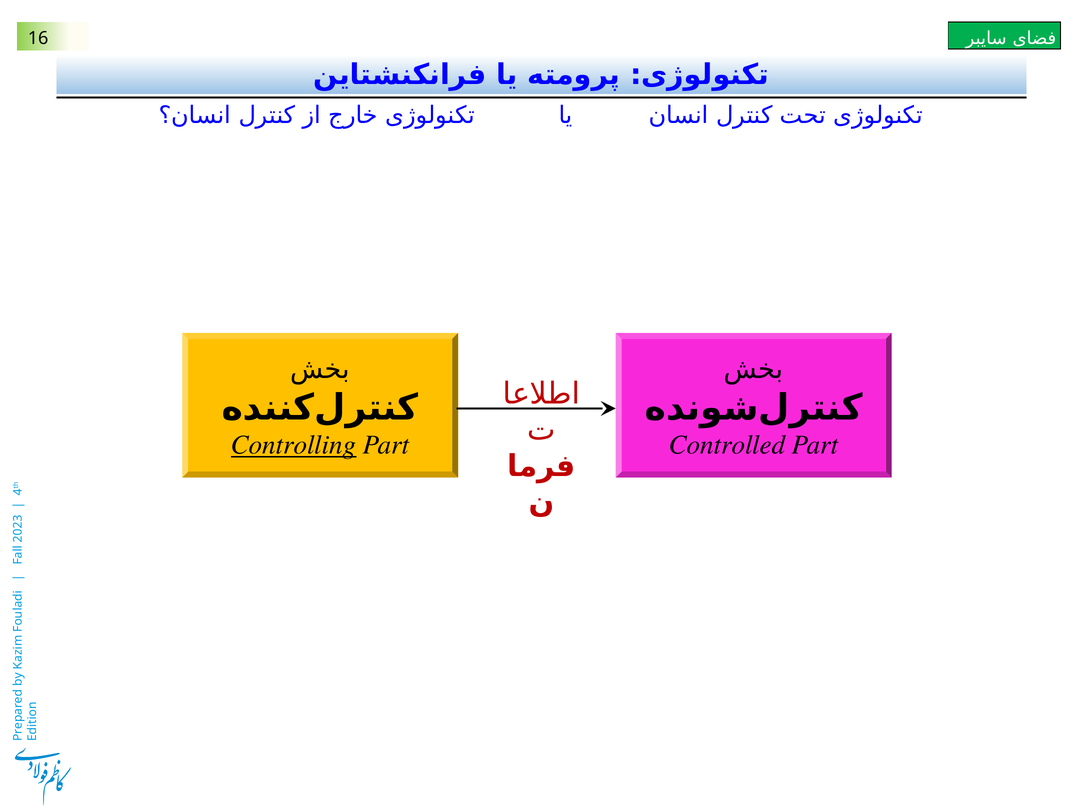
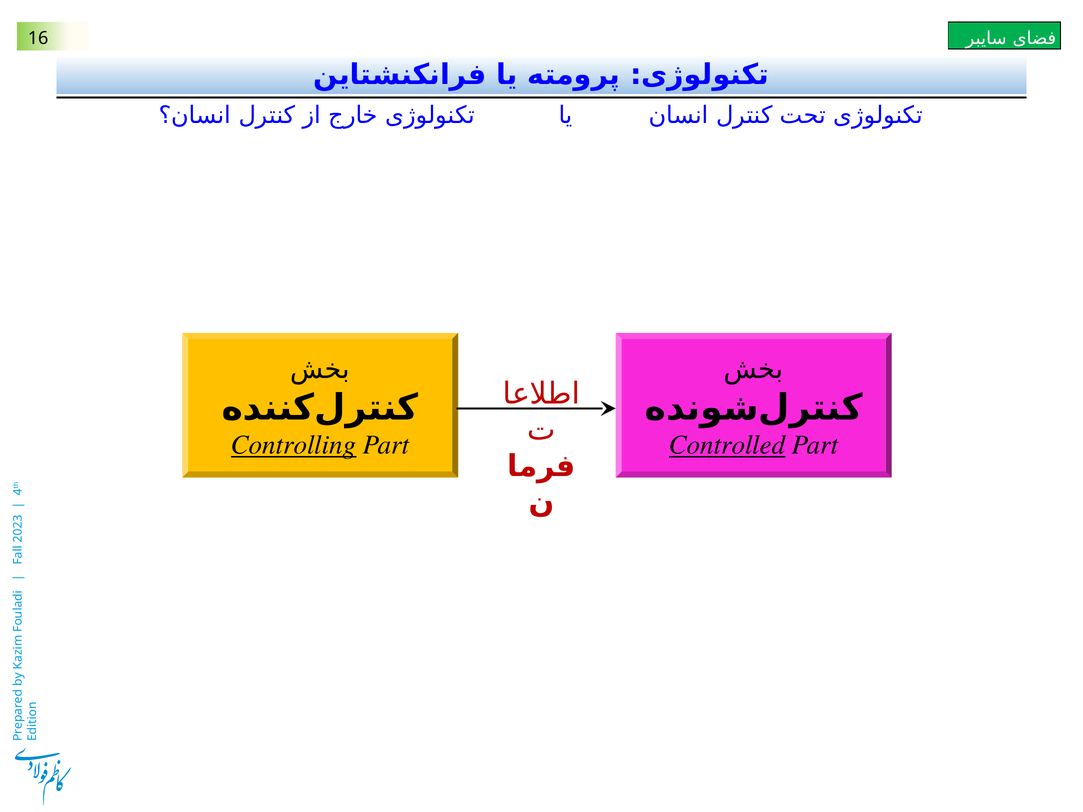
Controlled underline: none -> present
